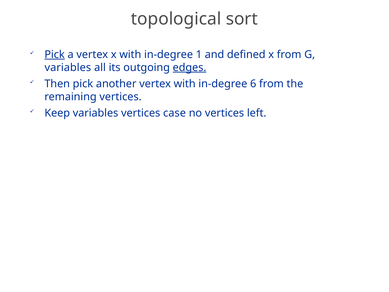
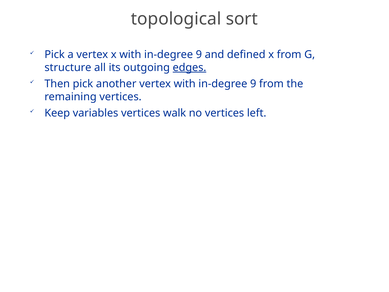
Pick at (55, 54) underline: present -> none
x with in-degree 1: 1 -> 9
variables at (68, 67): variables -> structure
vertex with in-degree 6: 6 -> 9
case: case -> walk
